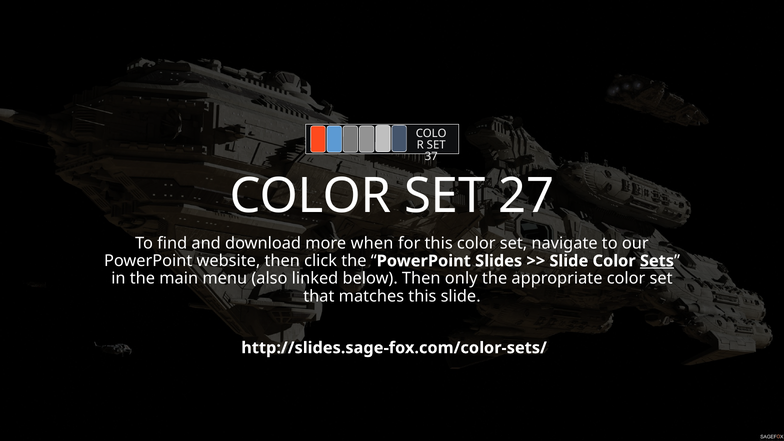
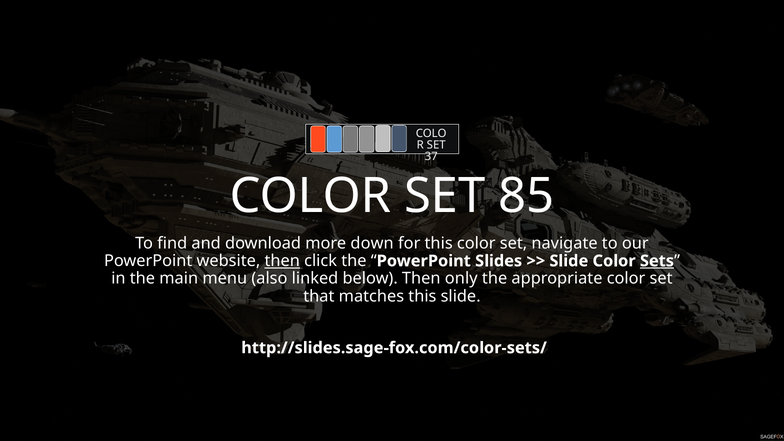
27: 27 -> 85
when: when -> down
then at (282, 261) underline: none -> present
